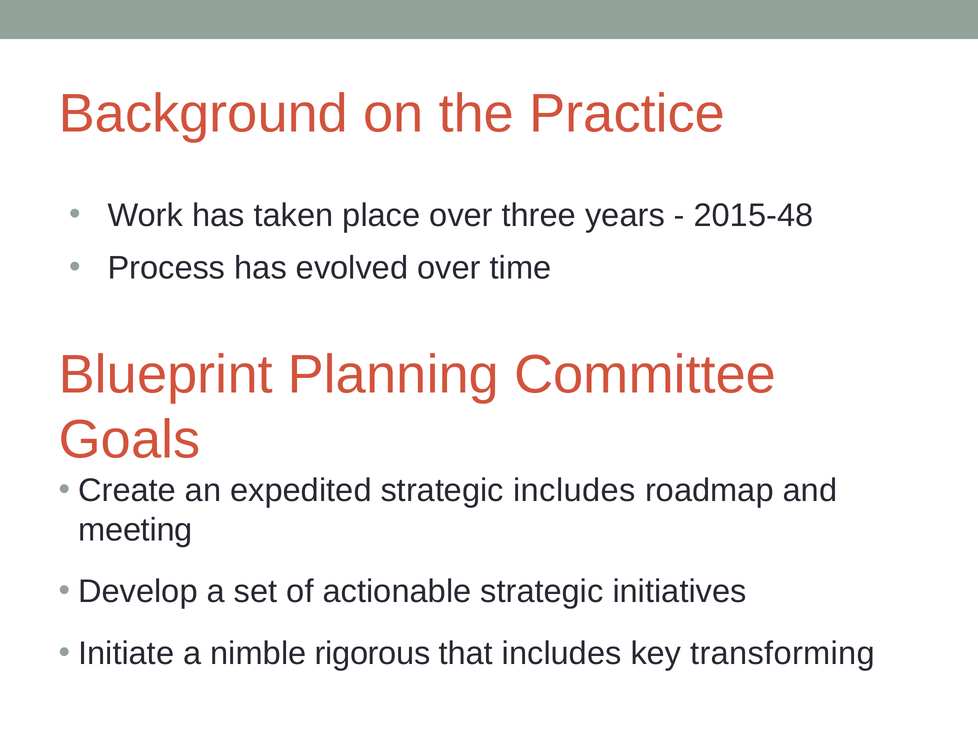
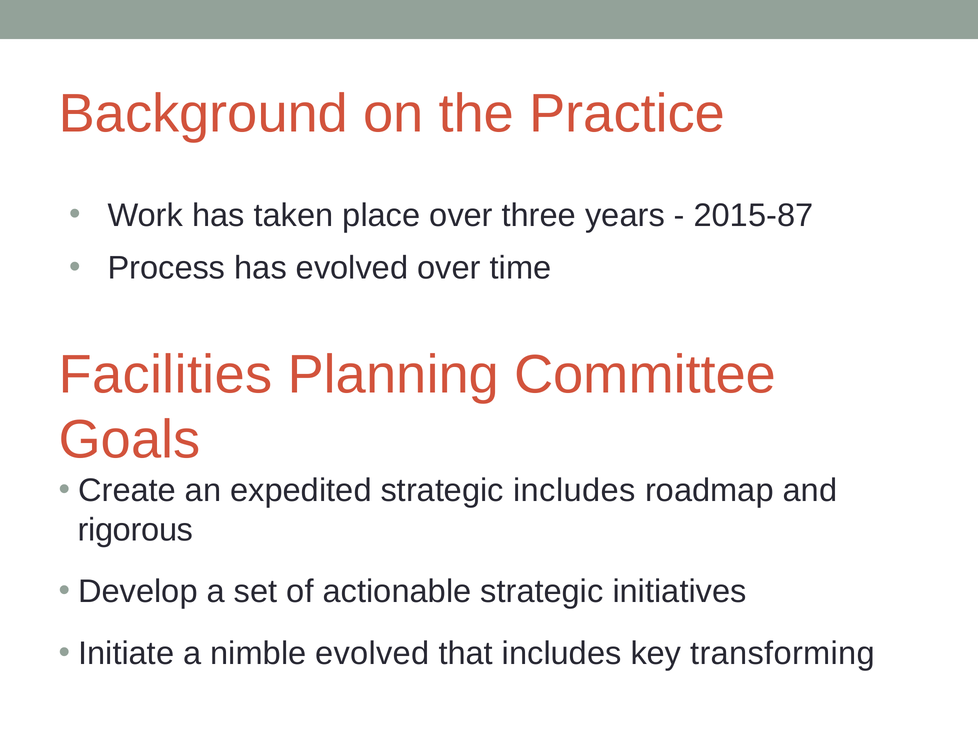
2015-48: 2015-48 -> 2015-87
Blueprint: Blueprint -> Facilities
meeting: meeting -> rigorous
nimble rigorous: rigorous -> evolved
